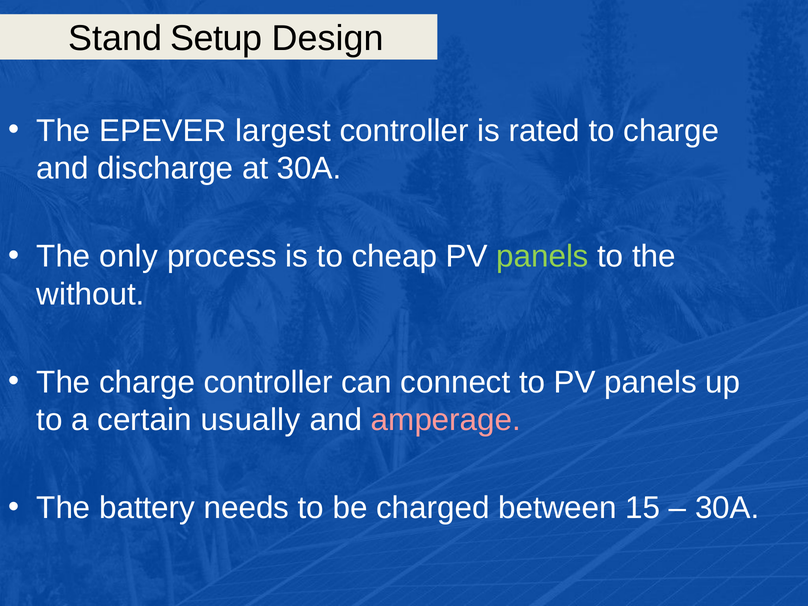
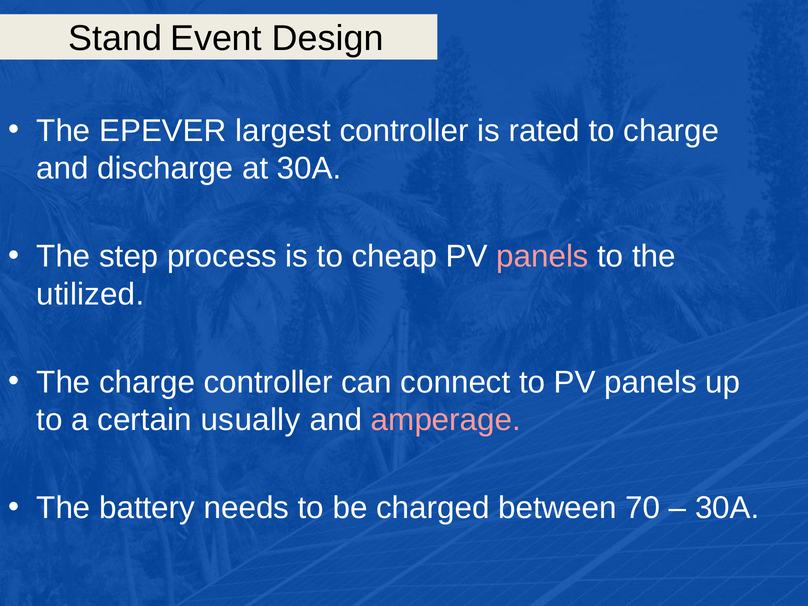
Setup: Setup -> Event
only: only -> step
panels at (542, 257) colour: light green -> pink
without: without -> utilized
15: 15 -> 70
